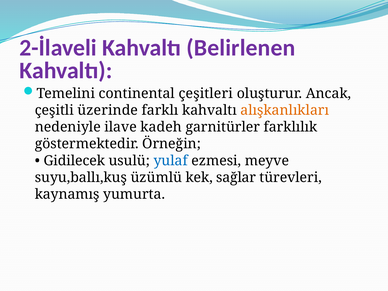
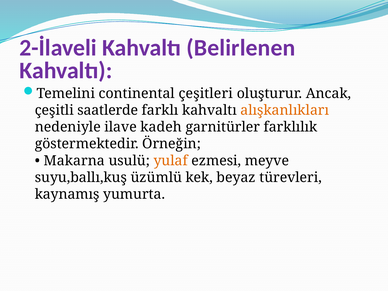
üzerinde: üzerinde -> saatlerde
Gidilecek: Gidilecek -> Makarna
yulaf colour: blue -> orange
sağlar: sağlar -> beyaz
